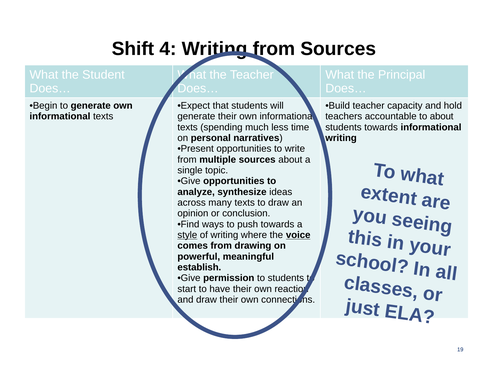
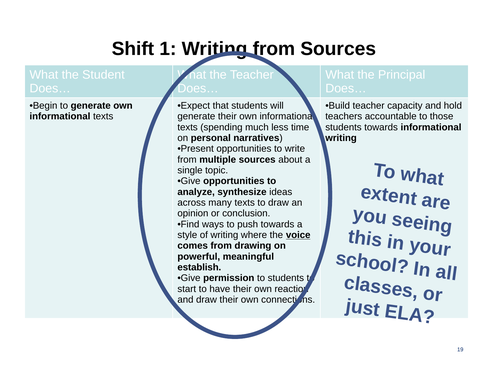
4: 4 -> 1
to about: about -> those
style underline: present -> none
